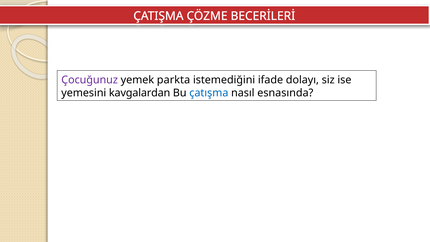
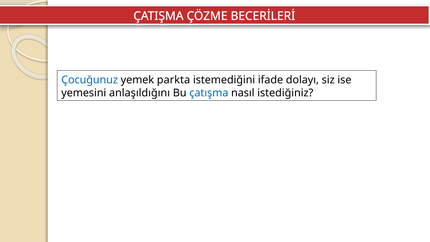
Çocuğunuz colour: purple -> blue
kavgalardan: kavgalardan -> anlaşıldığını
esnasında: esnasında -> istediğiniz
